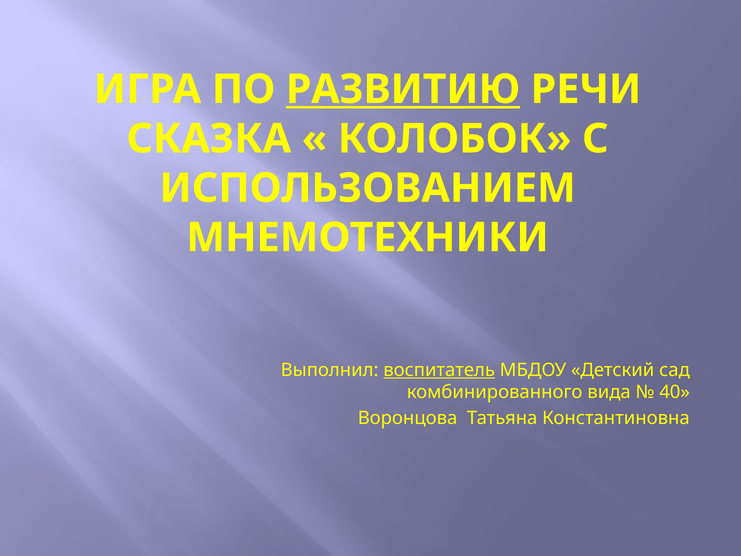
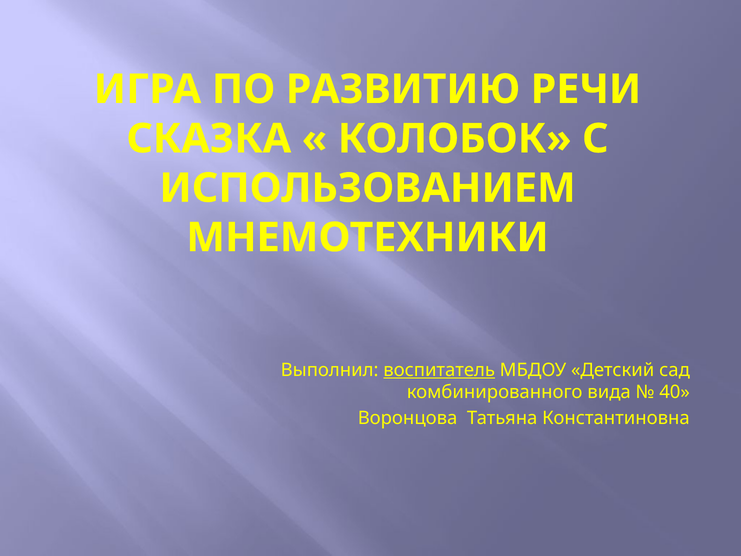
РАЗВИТИЮ underline: present -> none
